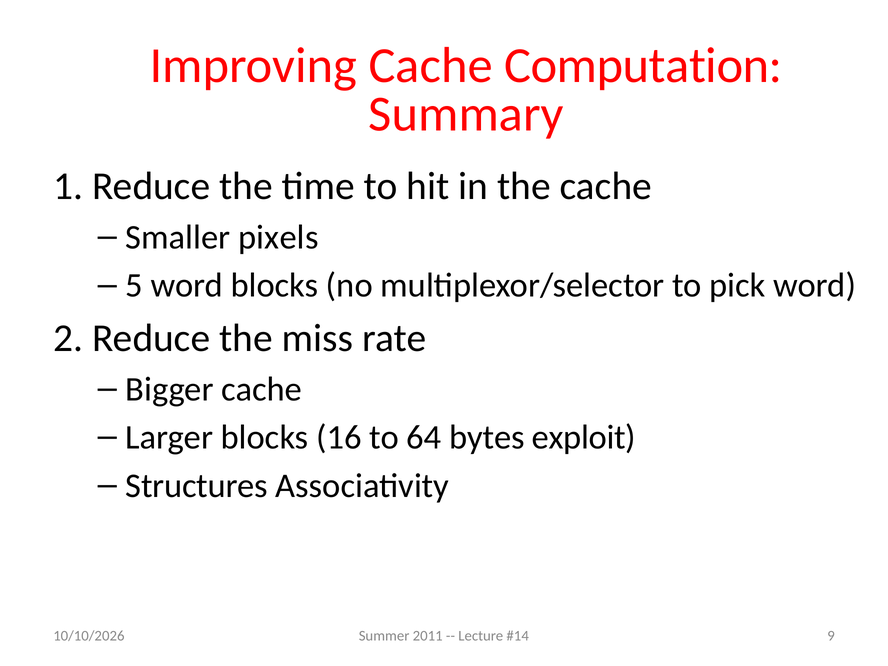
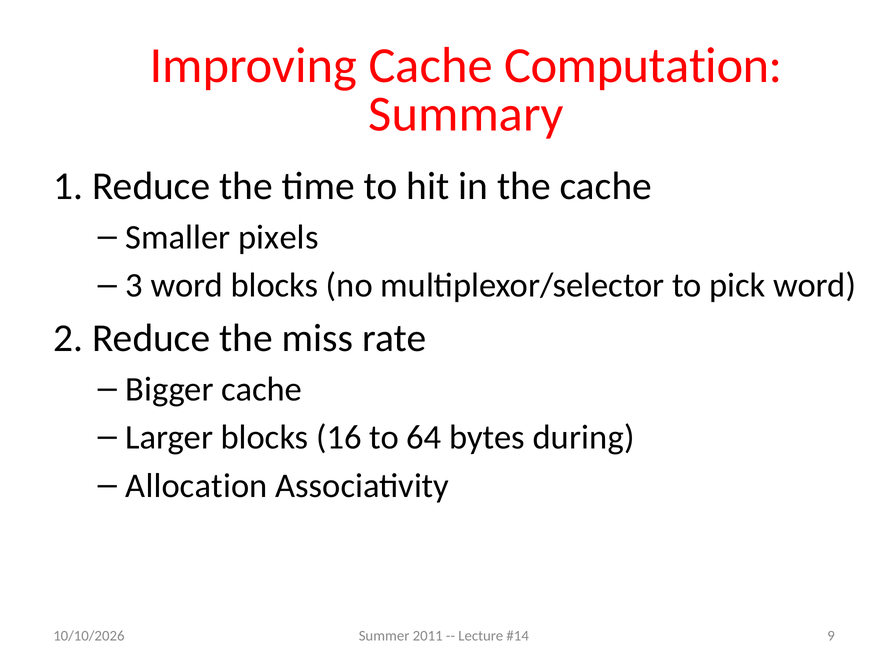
5: 5 -> 3
exploit: exploit -> during
Structures: Structures -> Allocation
